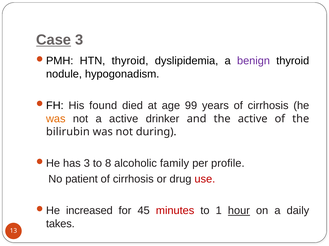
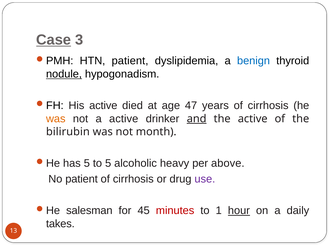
HTN thyroid: thyroid -> patient
benign colour: purple -> blue
nodule underline: none -> present
His found: found -> active
99: 99 -> 47
and underline: none -> present
during: during -> month
has 3: 3 -> 5
to 8: 8 -> 5
family: family -> heavy
profile: profile -> above
use colour: red -> purple
increased: increased -> salesman
